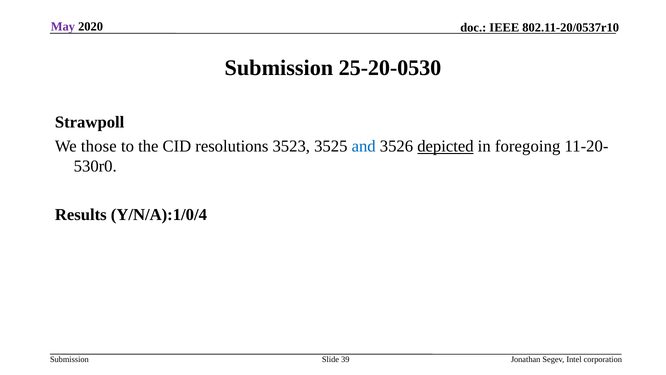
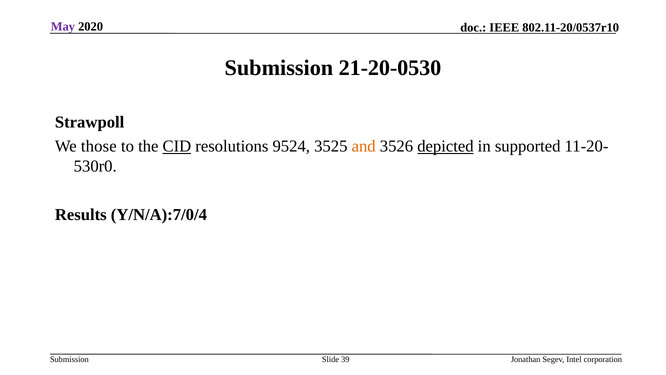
25-20-0530: 25-20-0530 -> 21-20-0530
CID underline: none -> present
3523: 3523 -> 9524
and colour: blue -> orange
foregoing: foregoing -> supported
Y/N/A):1/0/4: Y/N/A):1/0/4 -> Y/N/A):7/0/4
